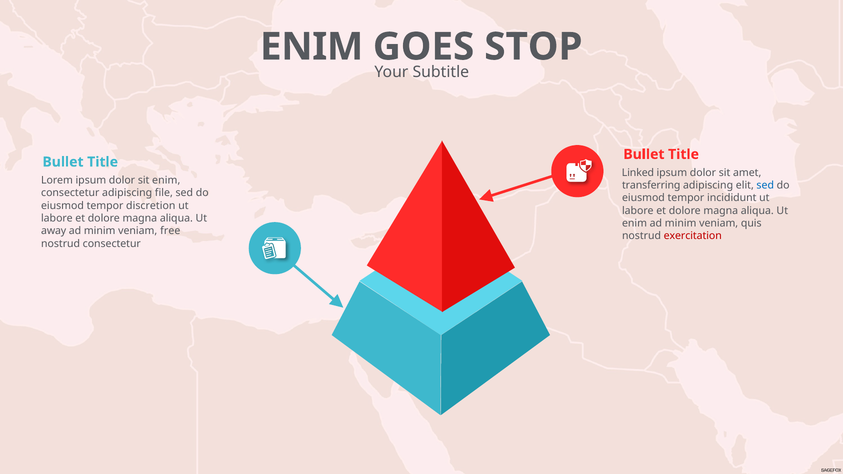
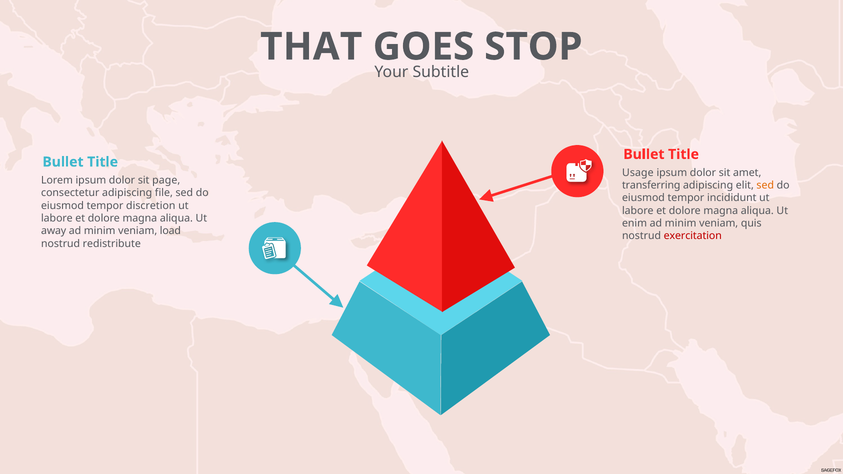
ENIM at (312, 47): ENIM -> THAT
Linked: Linked -> Usage
sit enim: enim -> page
sed at (765, 185) colour: blue -> orange
free: free -> load
nostrud consectetur: consectetur -> redistribute
